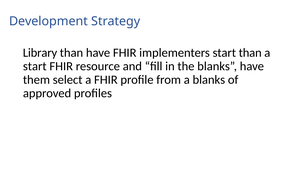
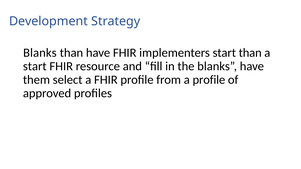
Library at (40, 53): Library -> Blanks
a blanks: blanks -> profile
